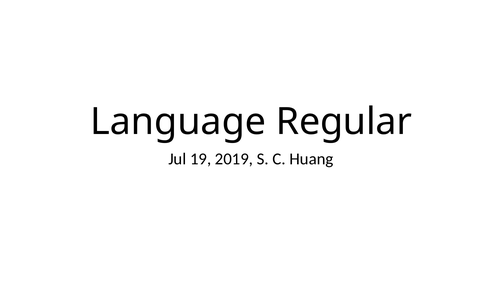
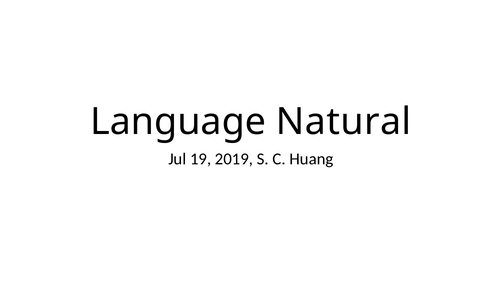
Regular: Regular -> Natural
